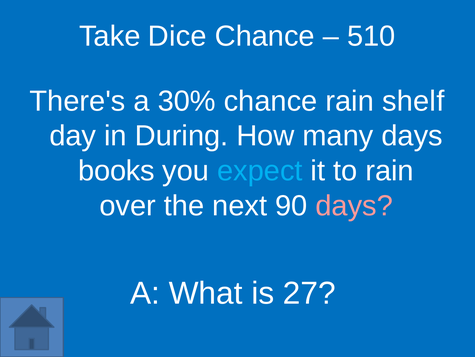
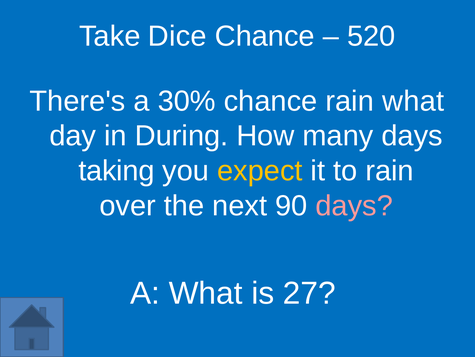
510: 510 -> 520
rain shelf: shelf -> what
books: books -> taking
expect colour: light blue -> yellow
